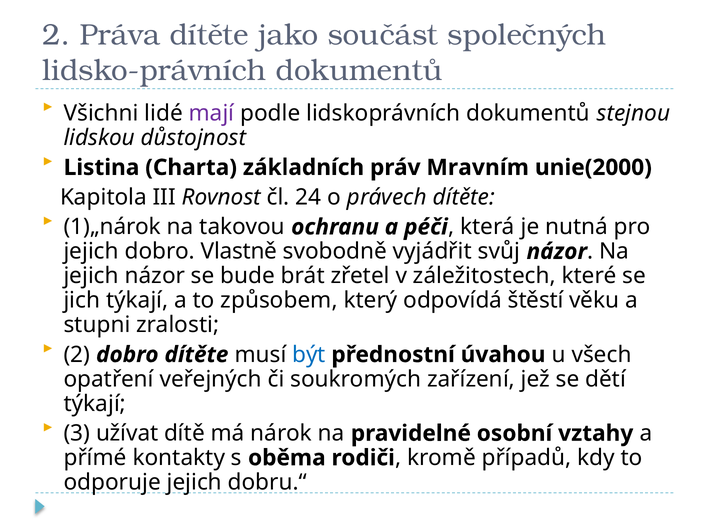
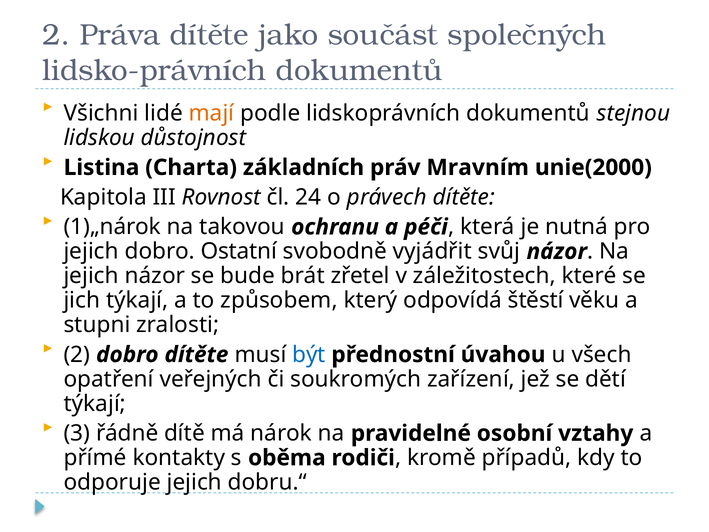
mají colour: purple -> orange
Vlastně: Vlastně -> Ostatní
užívat: užívat -> řádně
